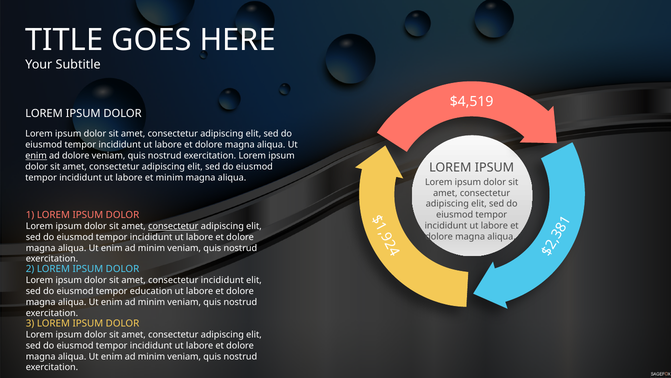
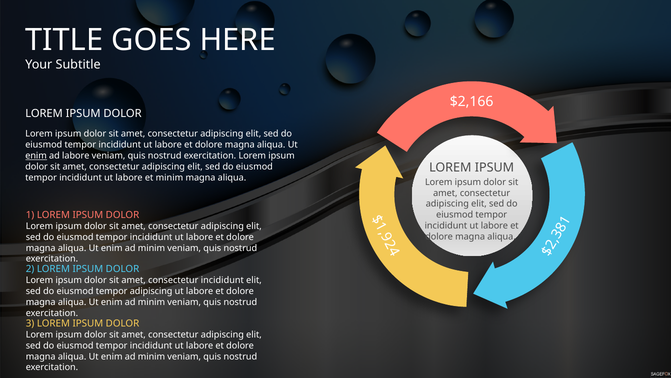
$4,519: $4,519 -> $2,166
ad dolore: dolore -> labore
consectetur at (173, 226) underline: present -> none
tempor education: education -> adipiscing
